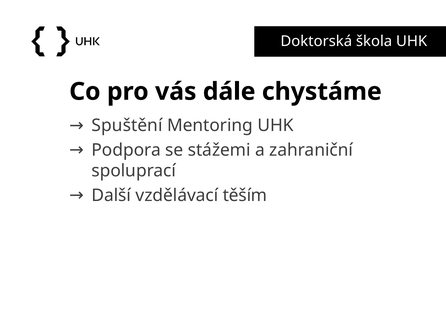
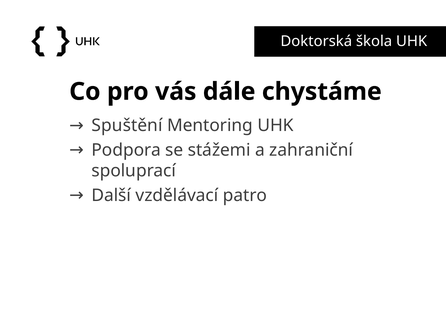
těším: těším -> patro
